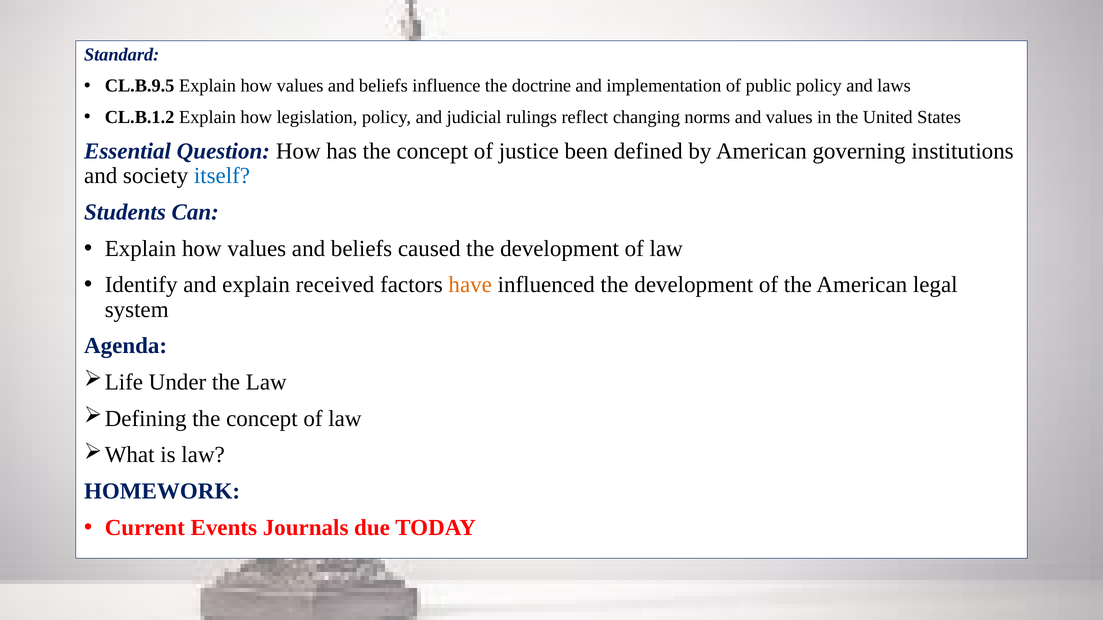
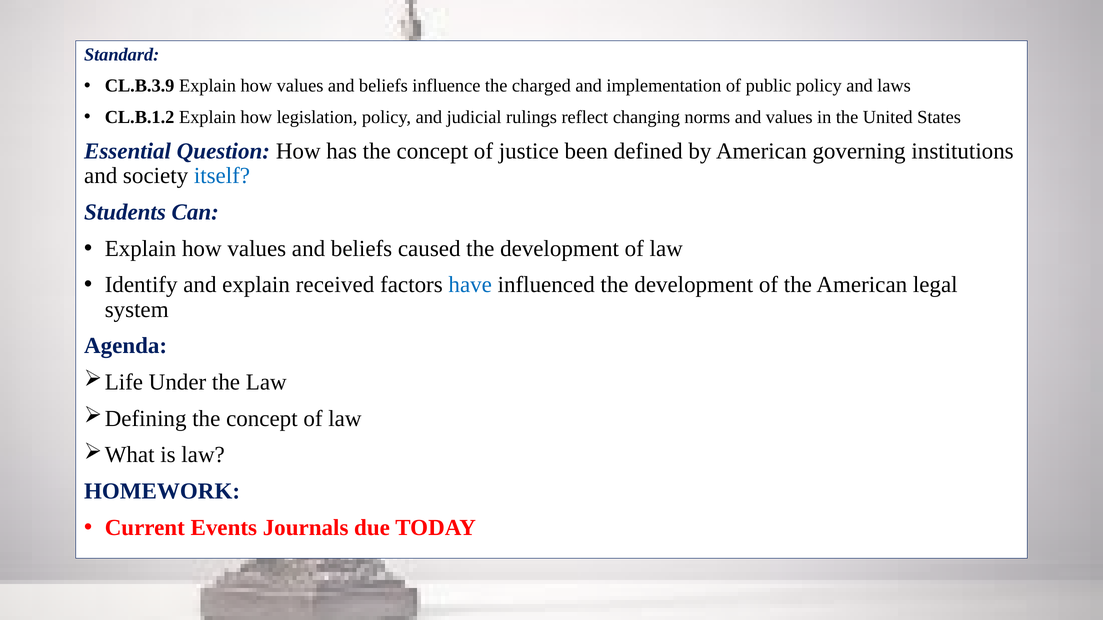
CL.B.9.5: CL.B.9.5 -> CL.B.3.9
doctrine: doctrine -> charged
have colour: orange -> blue
